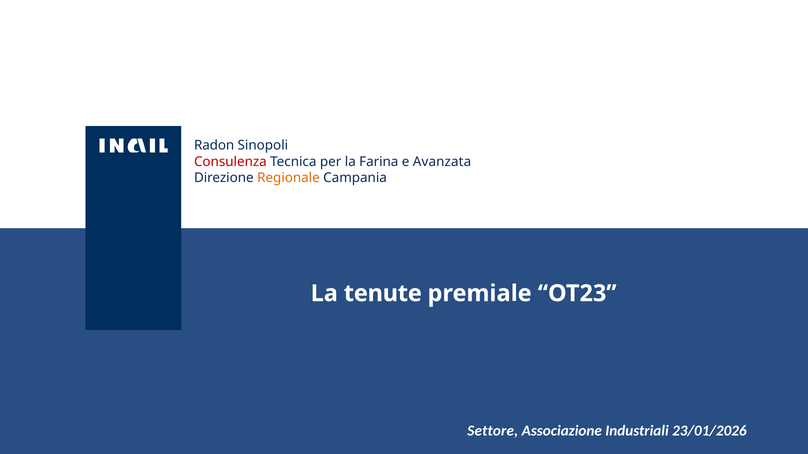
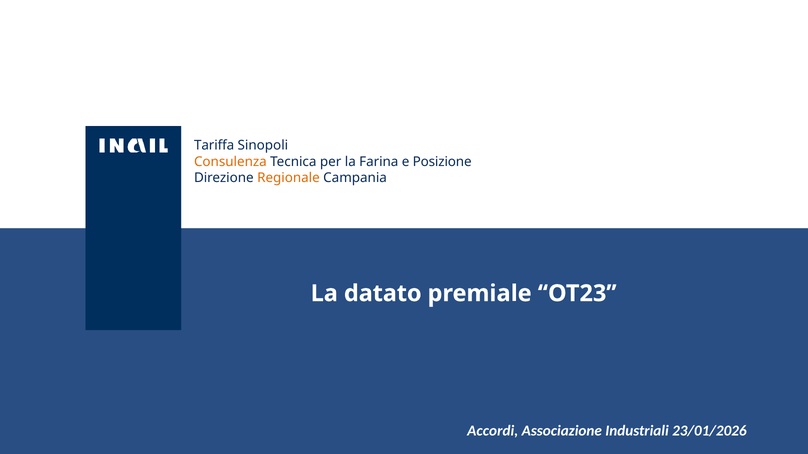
Radon: Radon -> Tariffa
Consulenza colour: red -> orange
Avanzata: Avanzata -> Posizione
tenute: tenute -> datato
Settore: Settore -> Accordi
